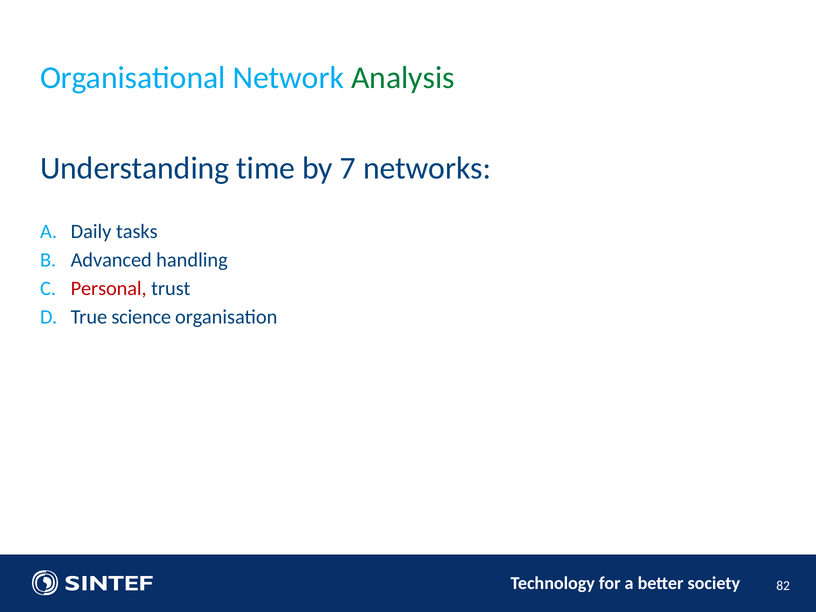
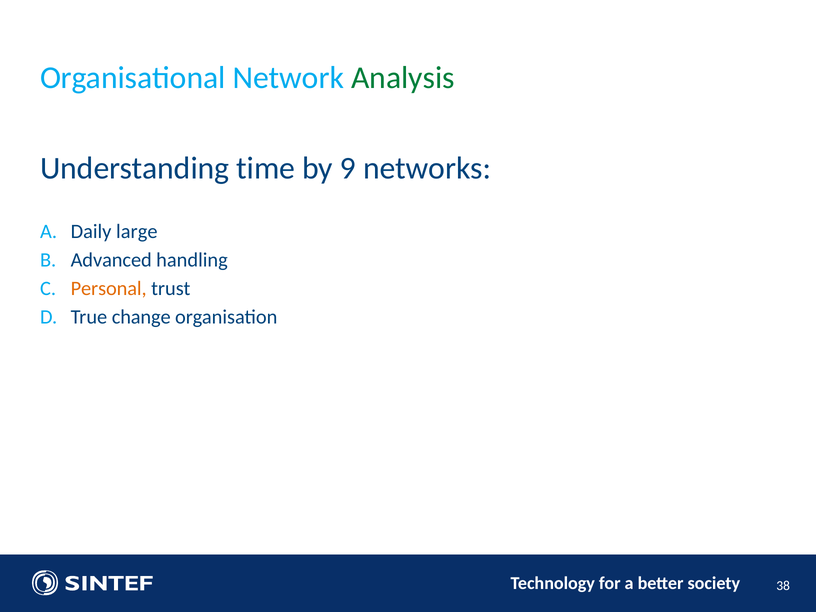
7: 7 -> 9
tasks: tasks -> large
Personal colour: red -> orange
science: science -> change
82: 82 -> 38
